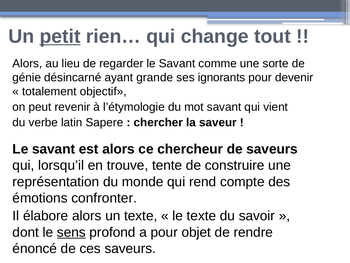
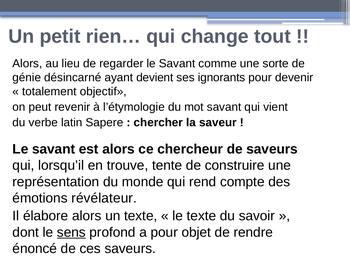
petit underline: present -> none
grande: grande -> devient
confronter: confronter -> révélateur
